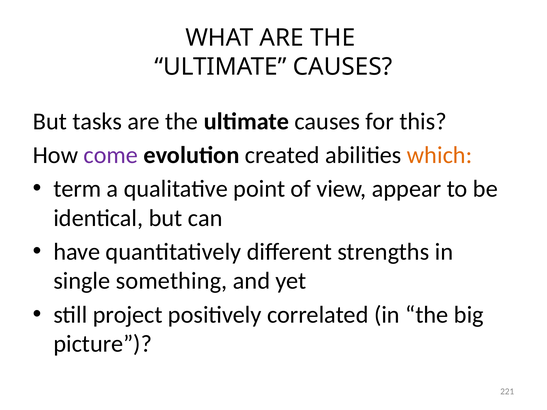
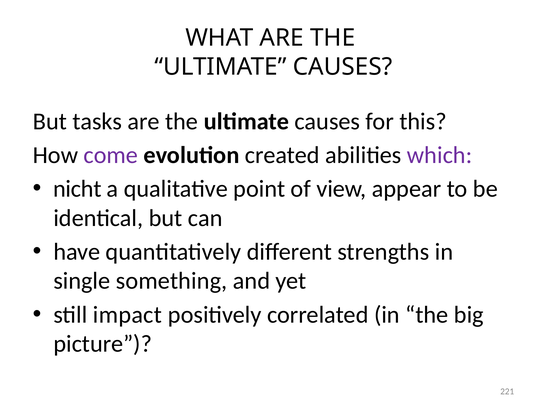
which colour: orange -> purple
term: term -> nicht
project: project -> impact
